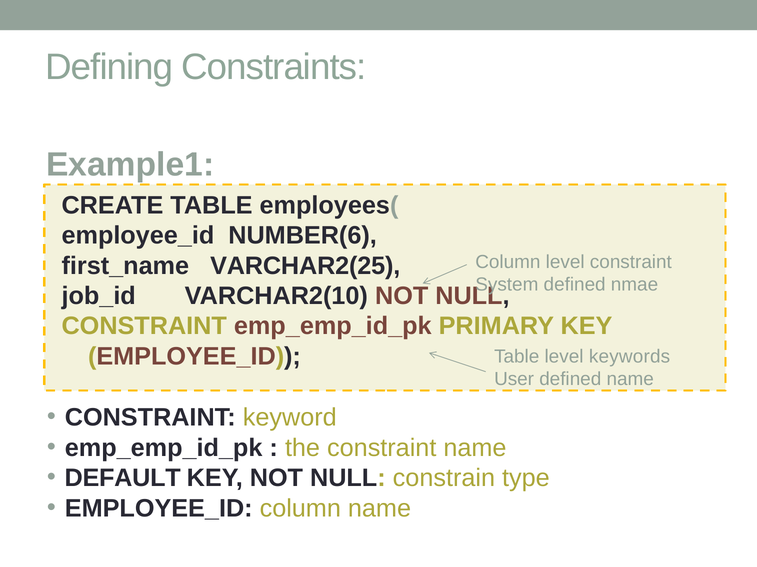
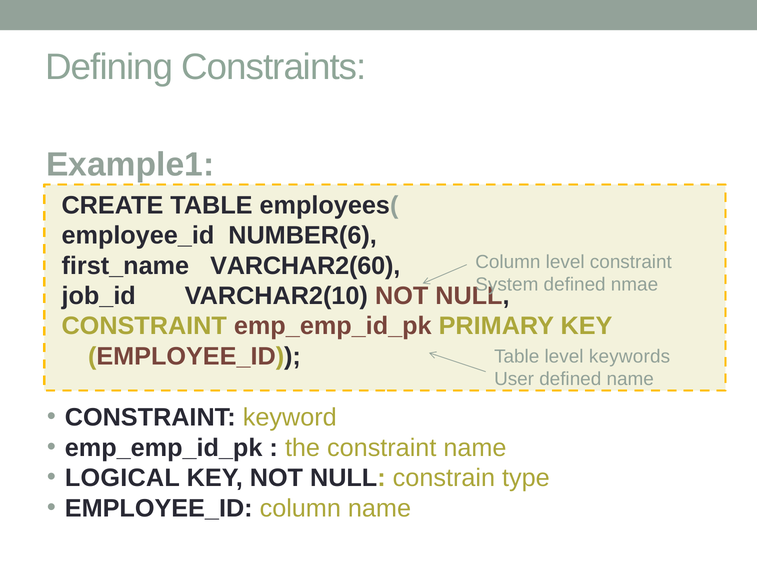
VARCHAR2(25: VARCHAR2(25 -> VARCHAR2(60
DEFAULT: DEFAULT -> LOGICAL
